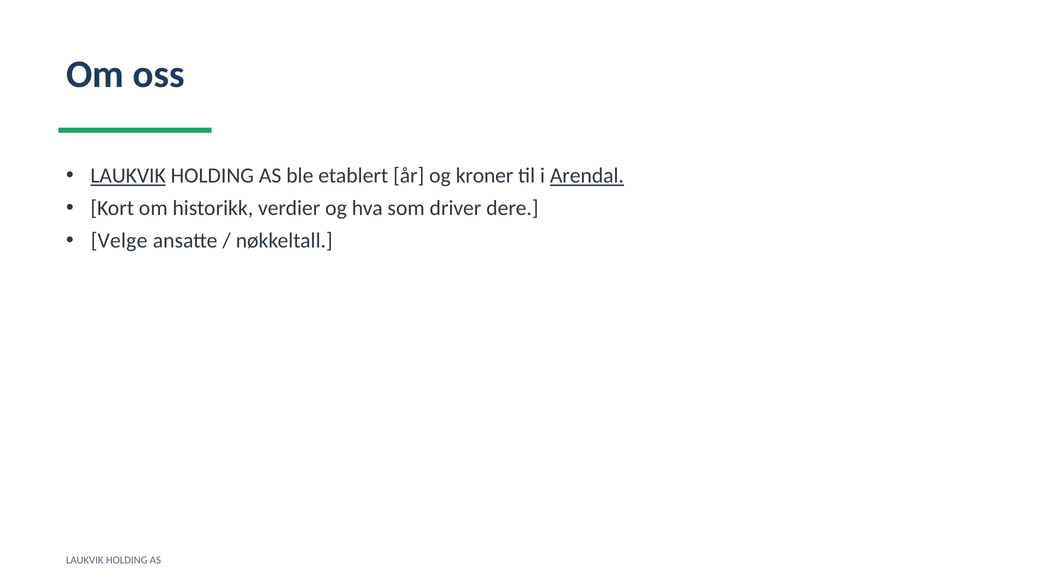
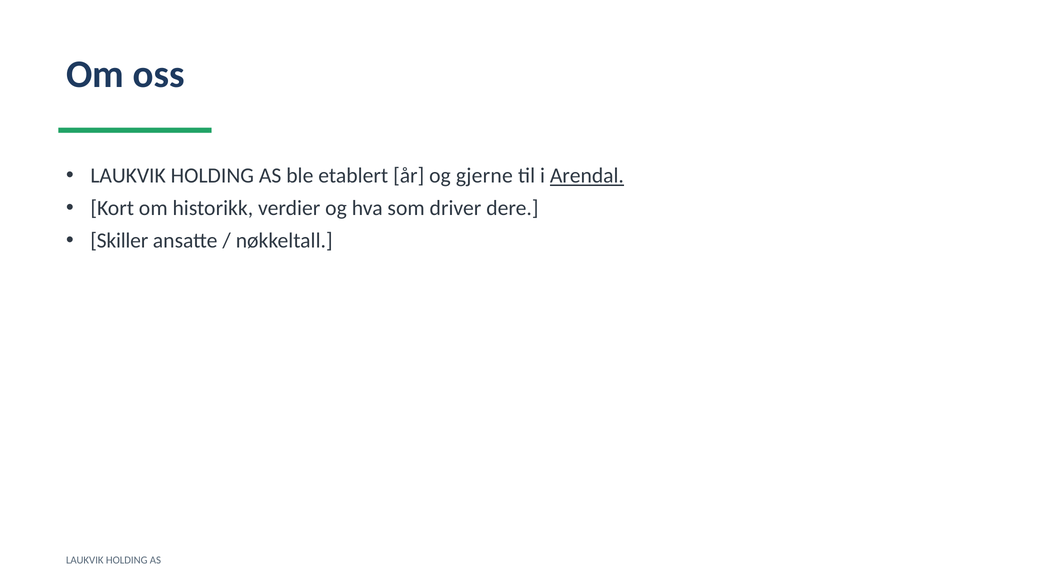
LAUKVIK at (128, 176) underline: present -> none
kroner: kroner -> gjerne
Velge: Velge -> Skiller
